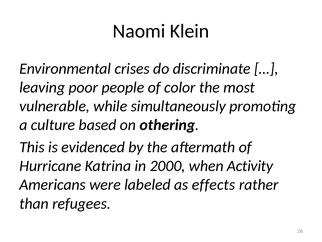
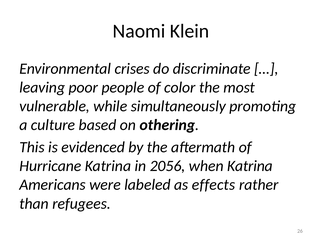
2000: 2000 -> 2056
when Activity: Activity -> Katrina
